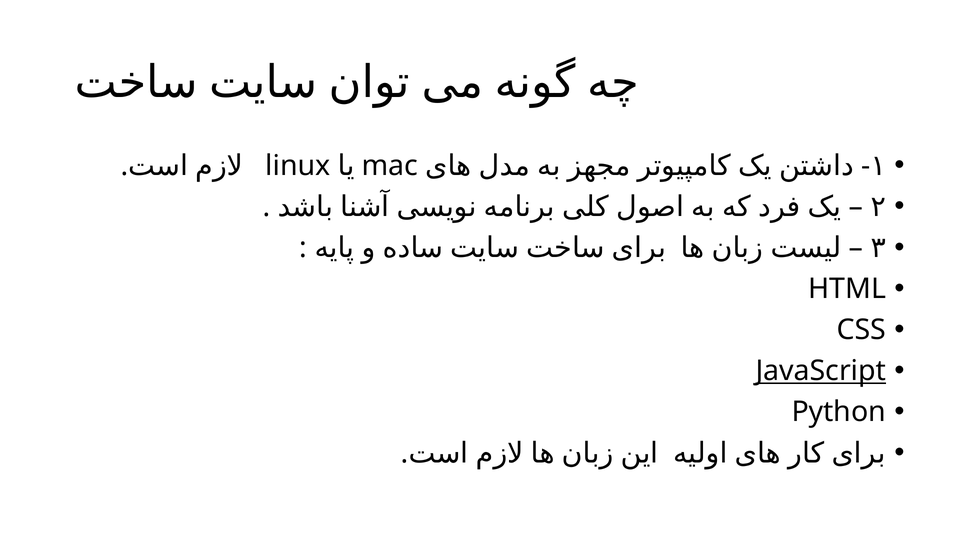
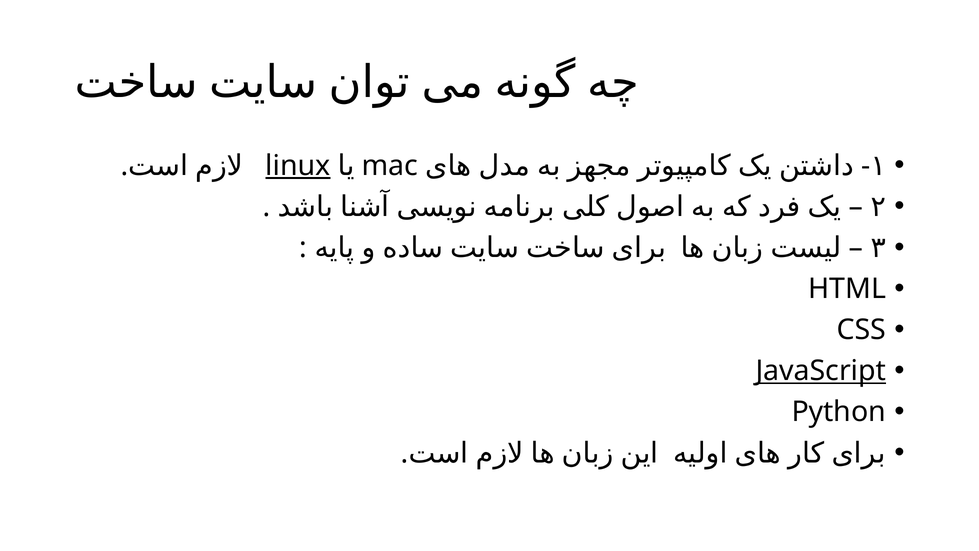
linux underline: none -> present
